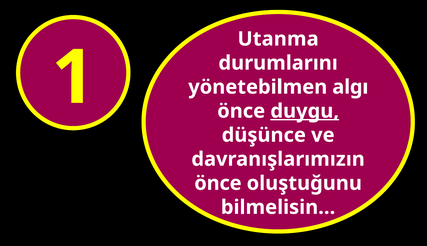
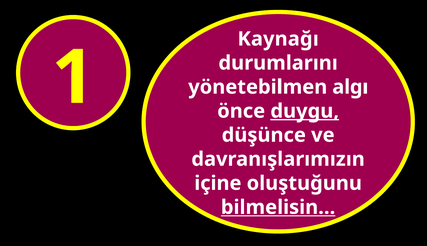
Utanma: Utanma -> Kaynağı
önce at (218, 184): önce -> içine
bilmelisin… underline: none -> present
